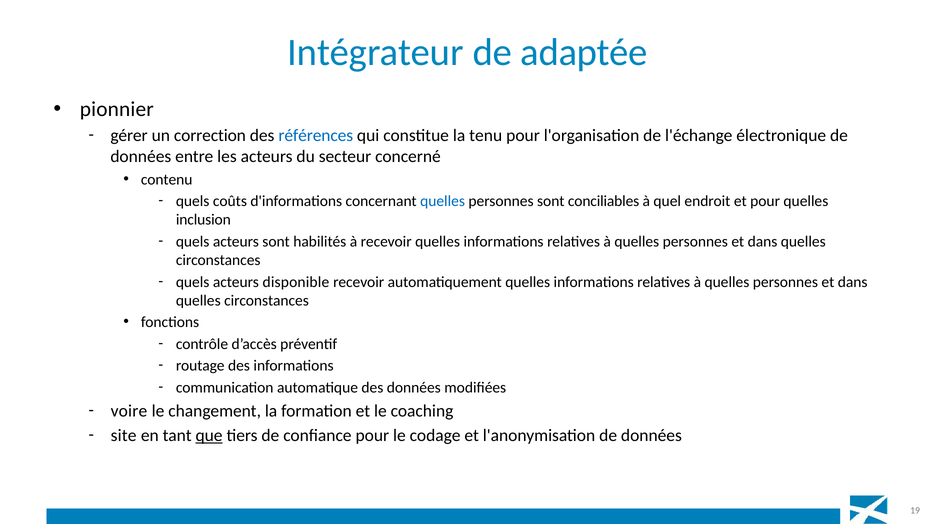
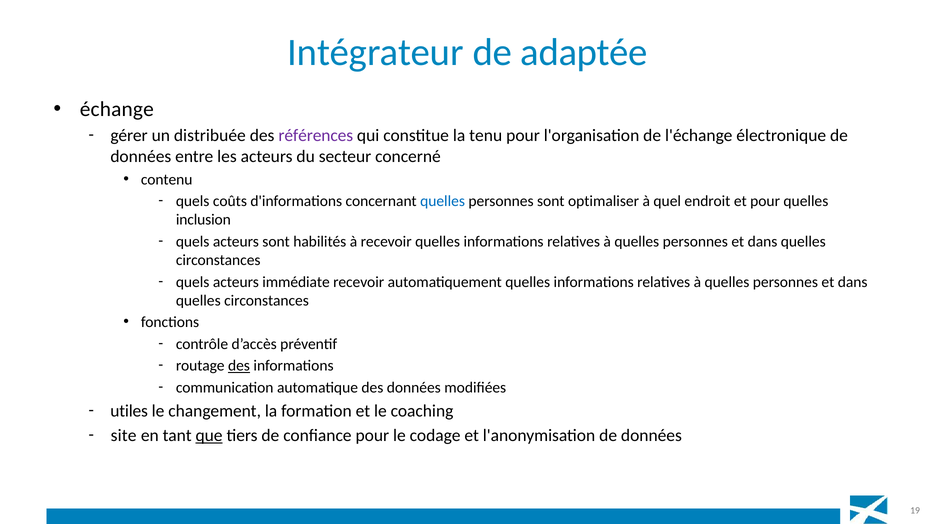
pionnier: pionnier -> échange
correction: correction -> distribuée
références colour: blue -> purple
conciliables: conciliables -> optimaliser
disponible: disponible -> immédiate
des at (239, 366) underline: none -> present
voire: voire -> utiles
